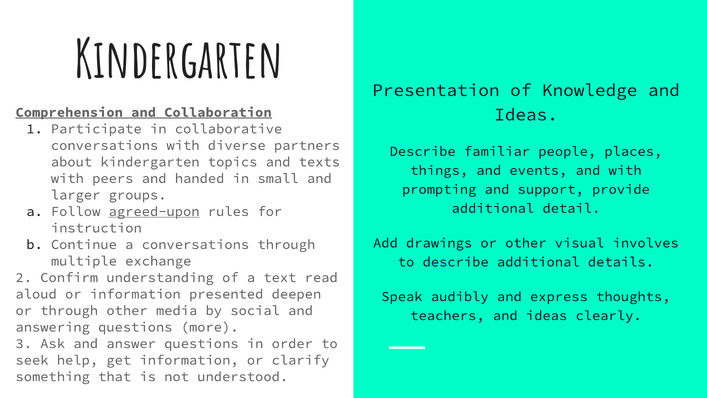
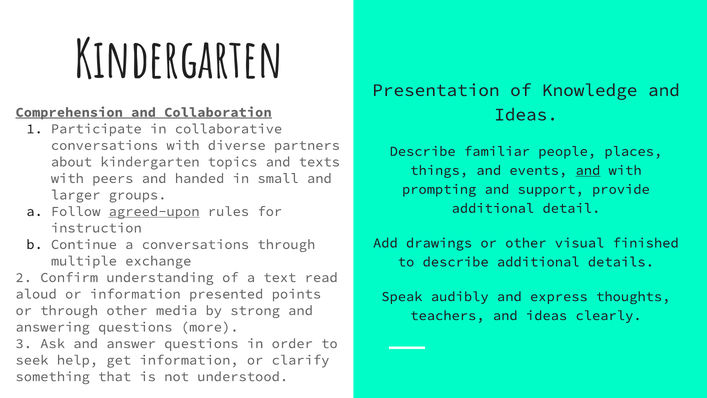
and at (588, 170) underline: none -> present
involves: involves -> finished
deepen: deepen -> points
social: social -> strong
